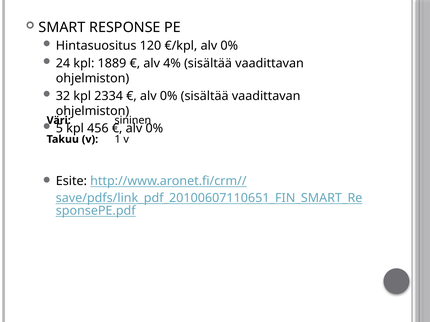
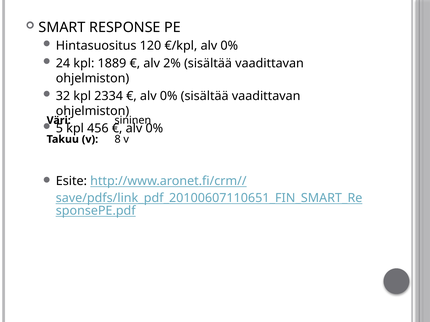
4%: 4% -> 2%
1: 1 -> 8
